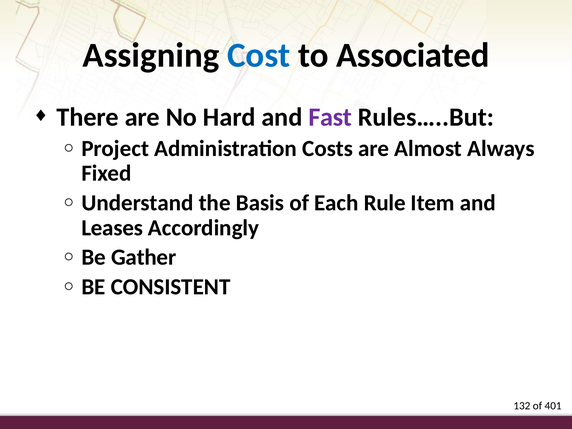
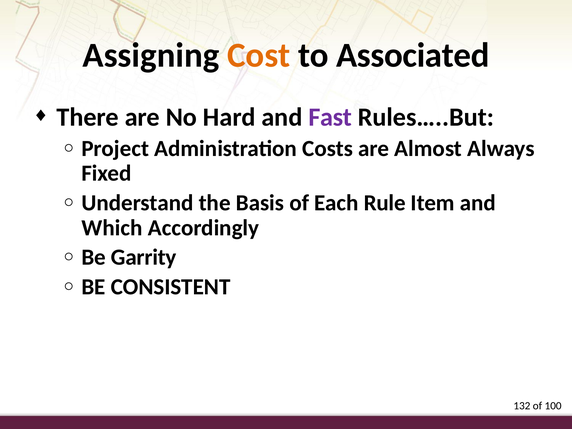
Cost colour: blue -> orange
Leases: Leases -> Which
Gather: Gather -> Garrity
401: 401 -> 100
